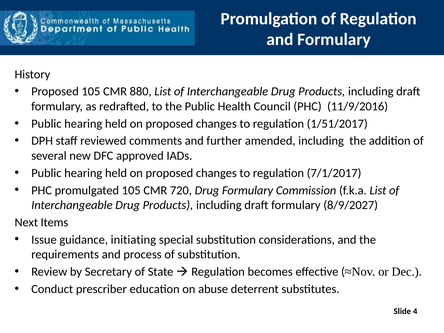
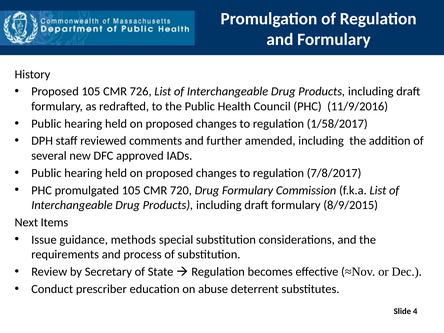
880: 880 -> 726
1/51/2017: 1/51/2017 -> 1/58/2017
7/1/2017: 7/1/2017 -> 7/8/2017
8/9/2027: 8/9/2027 -> 8/9/2015
initiating: initiating -> methods
